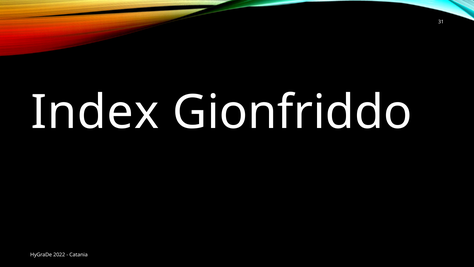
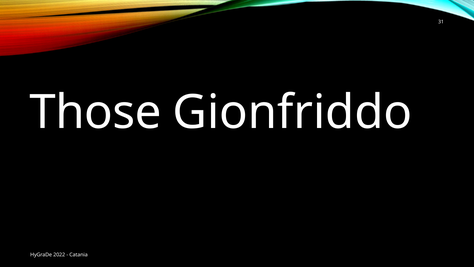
Index: Index -> Those
